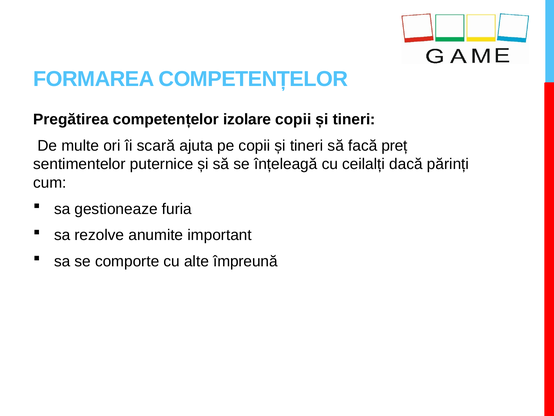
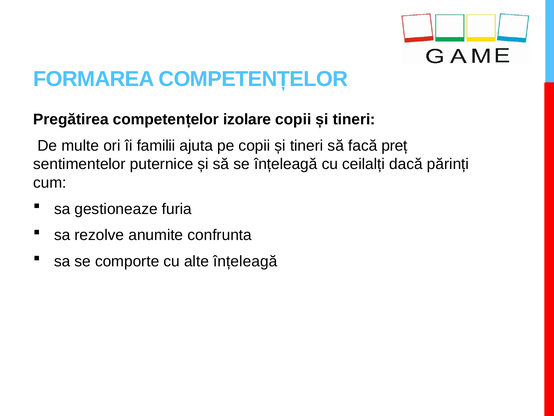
scară: scară -> familii
important: important -> confrunta
alte împreună: împreună -> înțeleagă
